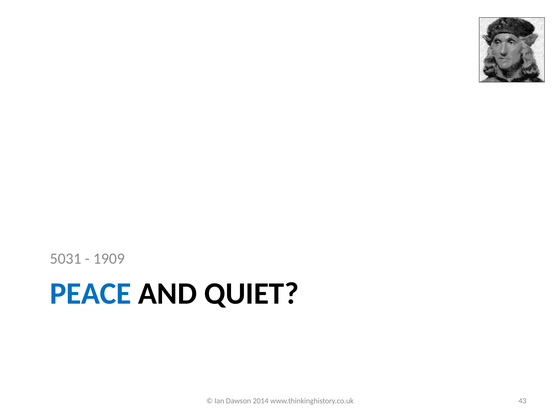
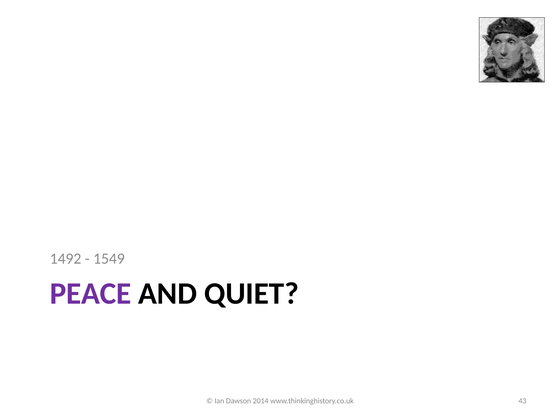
5031: 5031 -> 1492
1909: 1909 -> 1549
PEACE colour: blue -> purple
